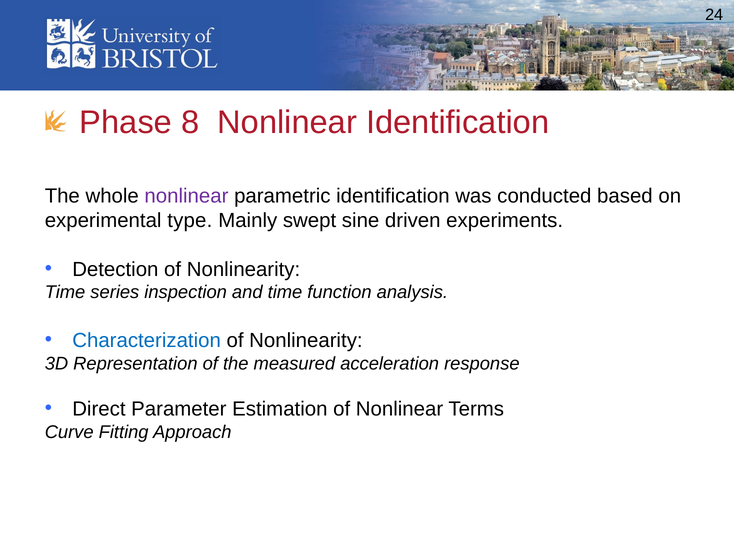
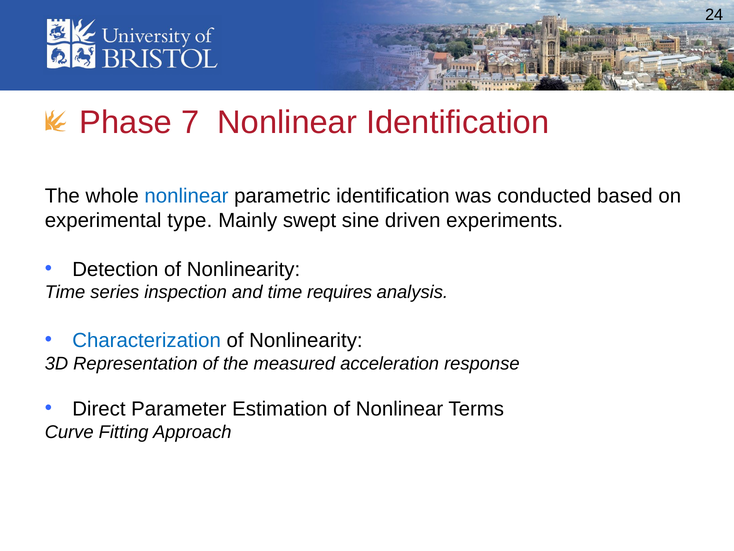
8: 8 -> 7
nonlinear at (186, 196) colour: purple -> blue
function: function -> requires
